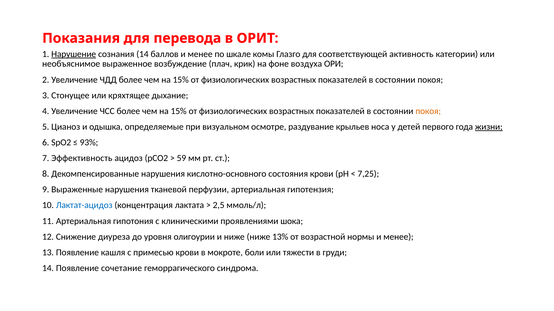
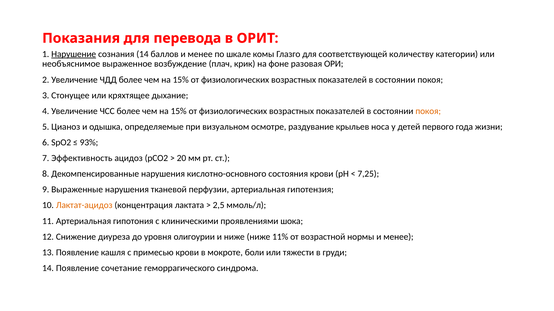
активность: активность -> количеству
воздуха: воздуха -> разовая
жизни underline: present -> none
59: 59 -> 20
Лактат-ацидоз colour: blue -> orange
13%: 13% -> 11%
